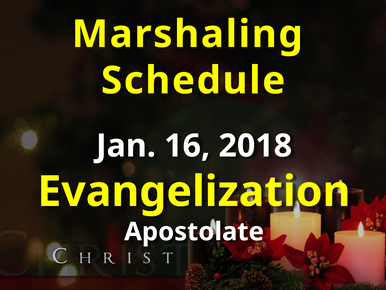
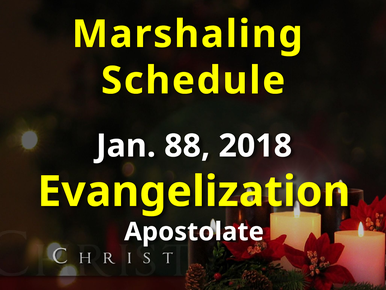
16: 16 -> 88
